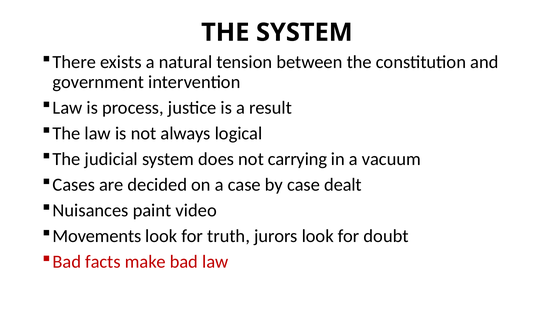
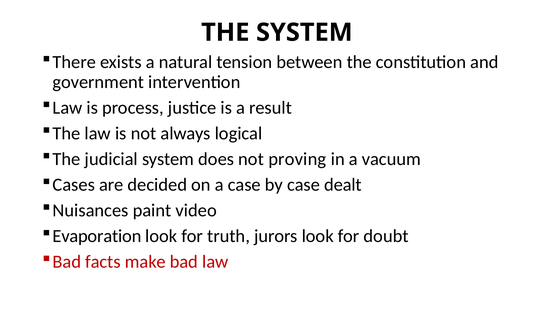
carrying: carrying -> proving
Movements: Movements -> Evaporation
